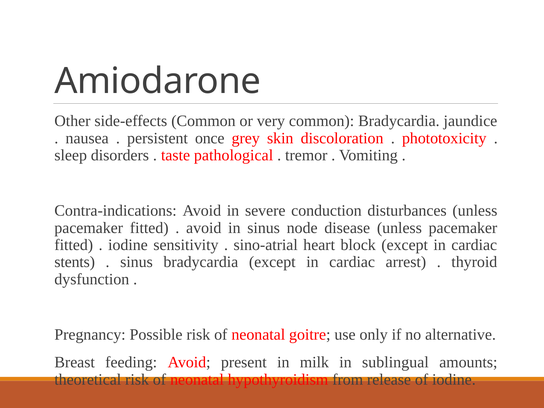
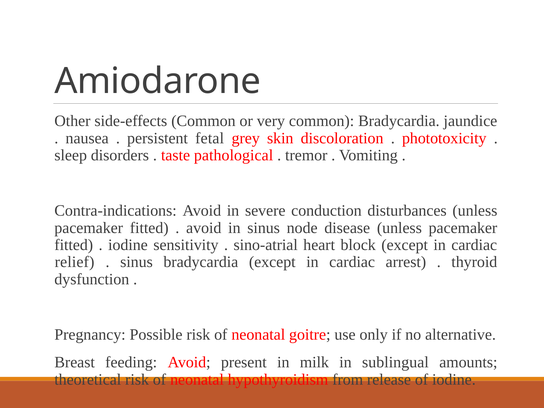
once: once -> fetal
stents: stents -> relief
